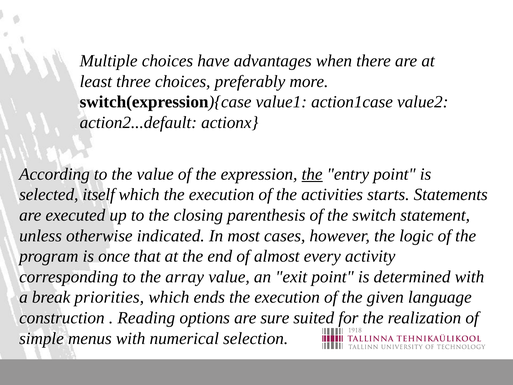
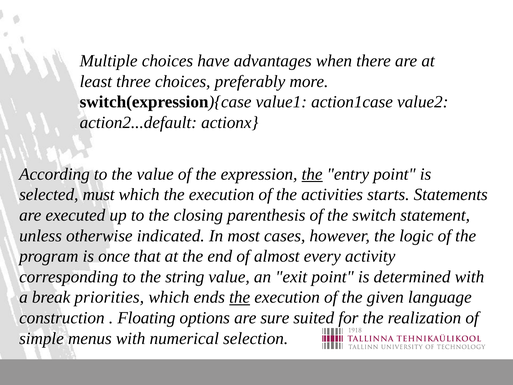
itself: itself -> must
array: array -> string
the at (240, 297) underline: none -> present
Reading: Reading -> Floating
